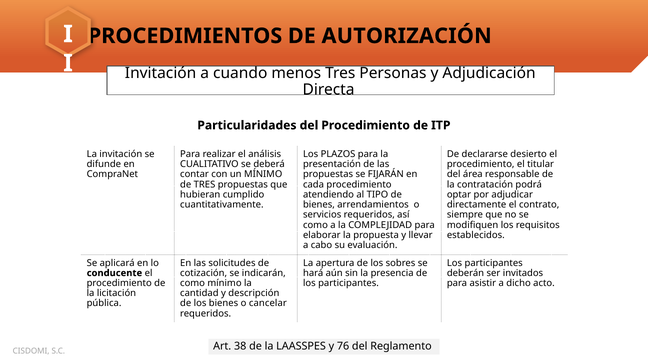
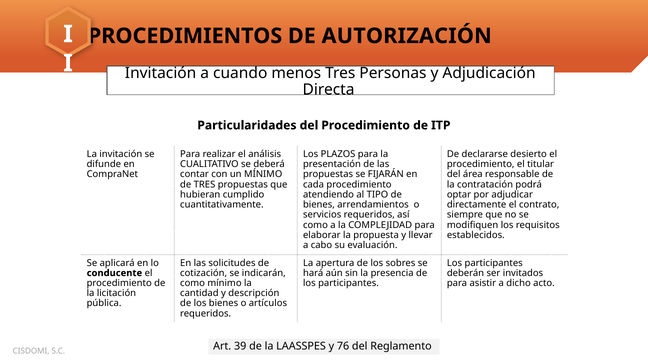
cancelar: cancelar -> artículos
38: 38 -> 39
